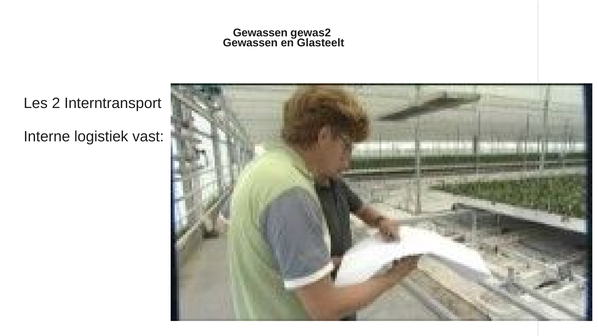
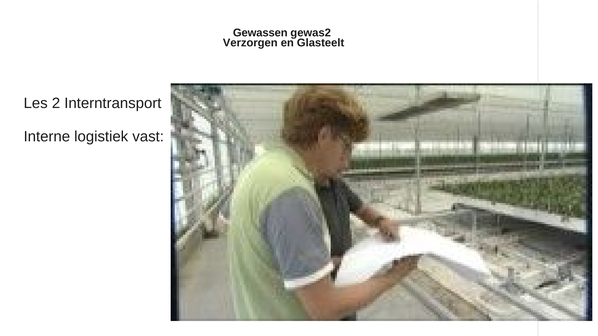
Gewassen at (250, 43): Gewassen -> Verzorgen
